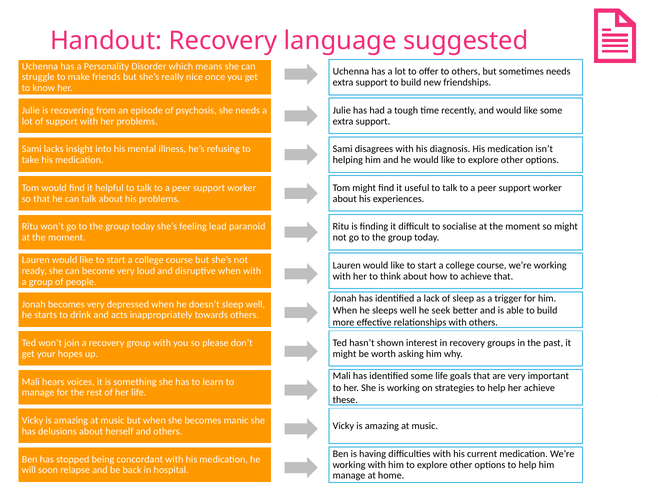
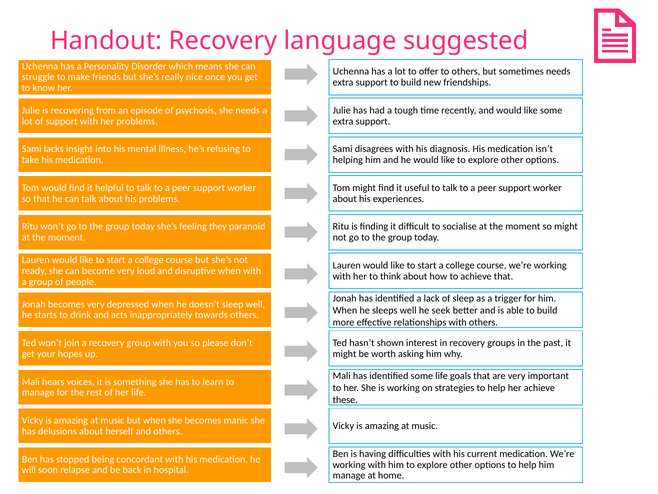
lead: lead -> they
